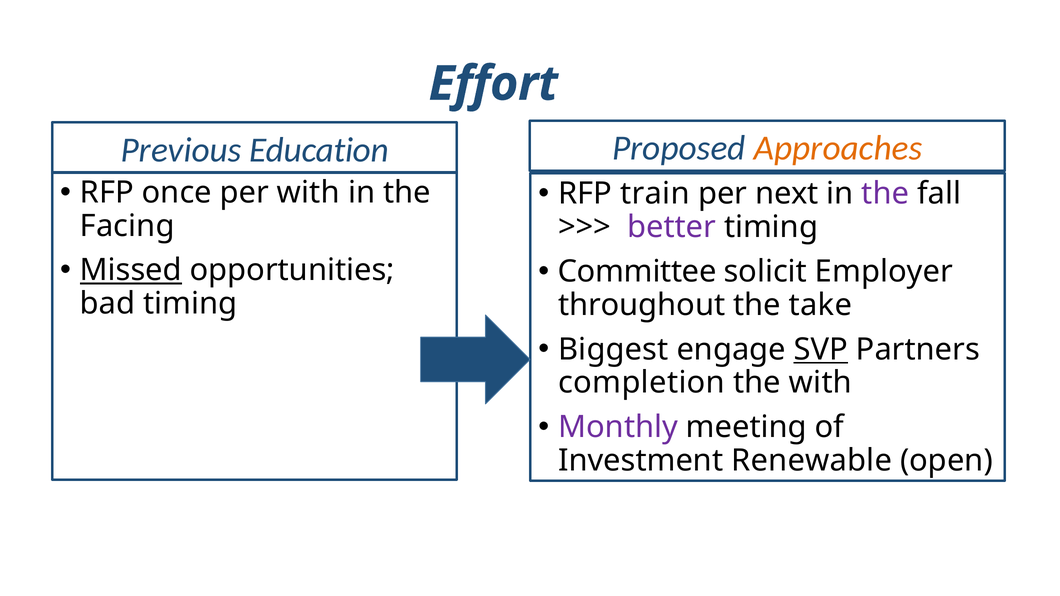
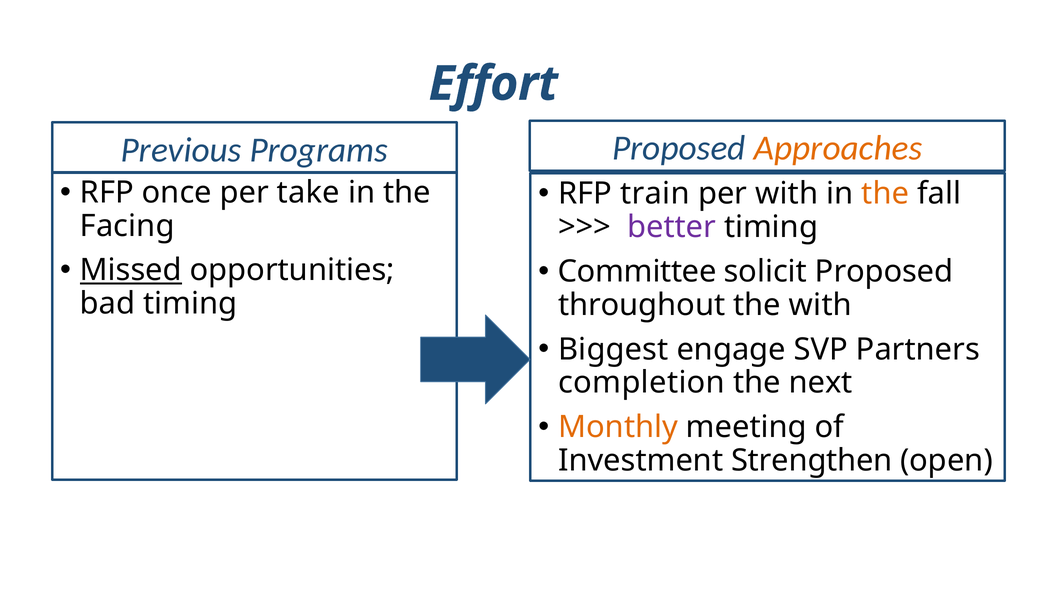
Education: Education -> Programs
per with: with -> take
per next: next -> with
the at (885, 194) colour: purple -> orange
solicit Employer: Employer -> Proposed
the take: take -> with
SVP underline: present -> none
the with: with -> next
Monthly colour: purple -> orange
Renewable: Renewable -> Strengthen
